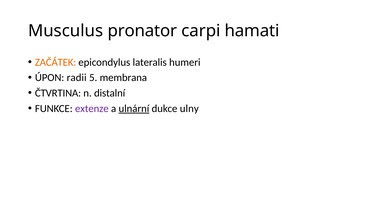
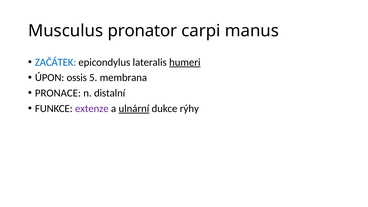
hamati: hamati -> manus
ZAČÁTEK colour: orange -> blue
humeri underline: none -> present
radii: radii -> ossis
ČTVRTINA: ČTVRTINA -> PRONACE
ulny: ulny -> rýhy
